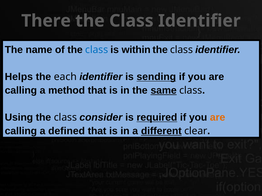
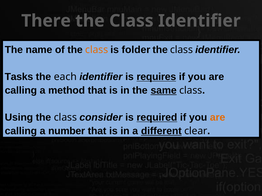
class at (97, 50) colour: blue -> orange
within: within -> folder
Helps: Helps -> Tasks
sending: sending -> requires
defined: defined -> number
